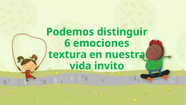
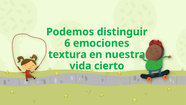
invito: invito -> cierto
